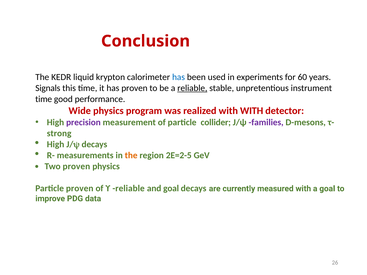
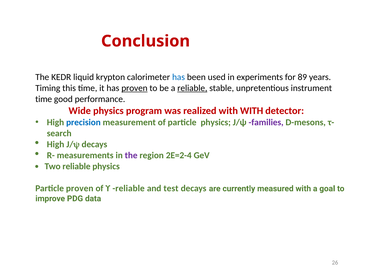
60: 60 -> 89
Signals: Signals -> Timing
proven at (134, 88) underline: none -> present
precision colour: purple -> blue
particle collider: collider -> physics
strong: strong -> search
the at (131, 155) colour: orange -> purple
2E=2-5: 2E=2-5 -> 2E=2-4
Two proven: proven -> reliable
and goal: goal -> test
